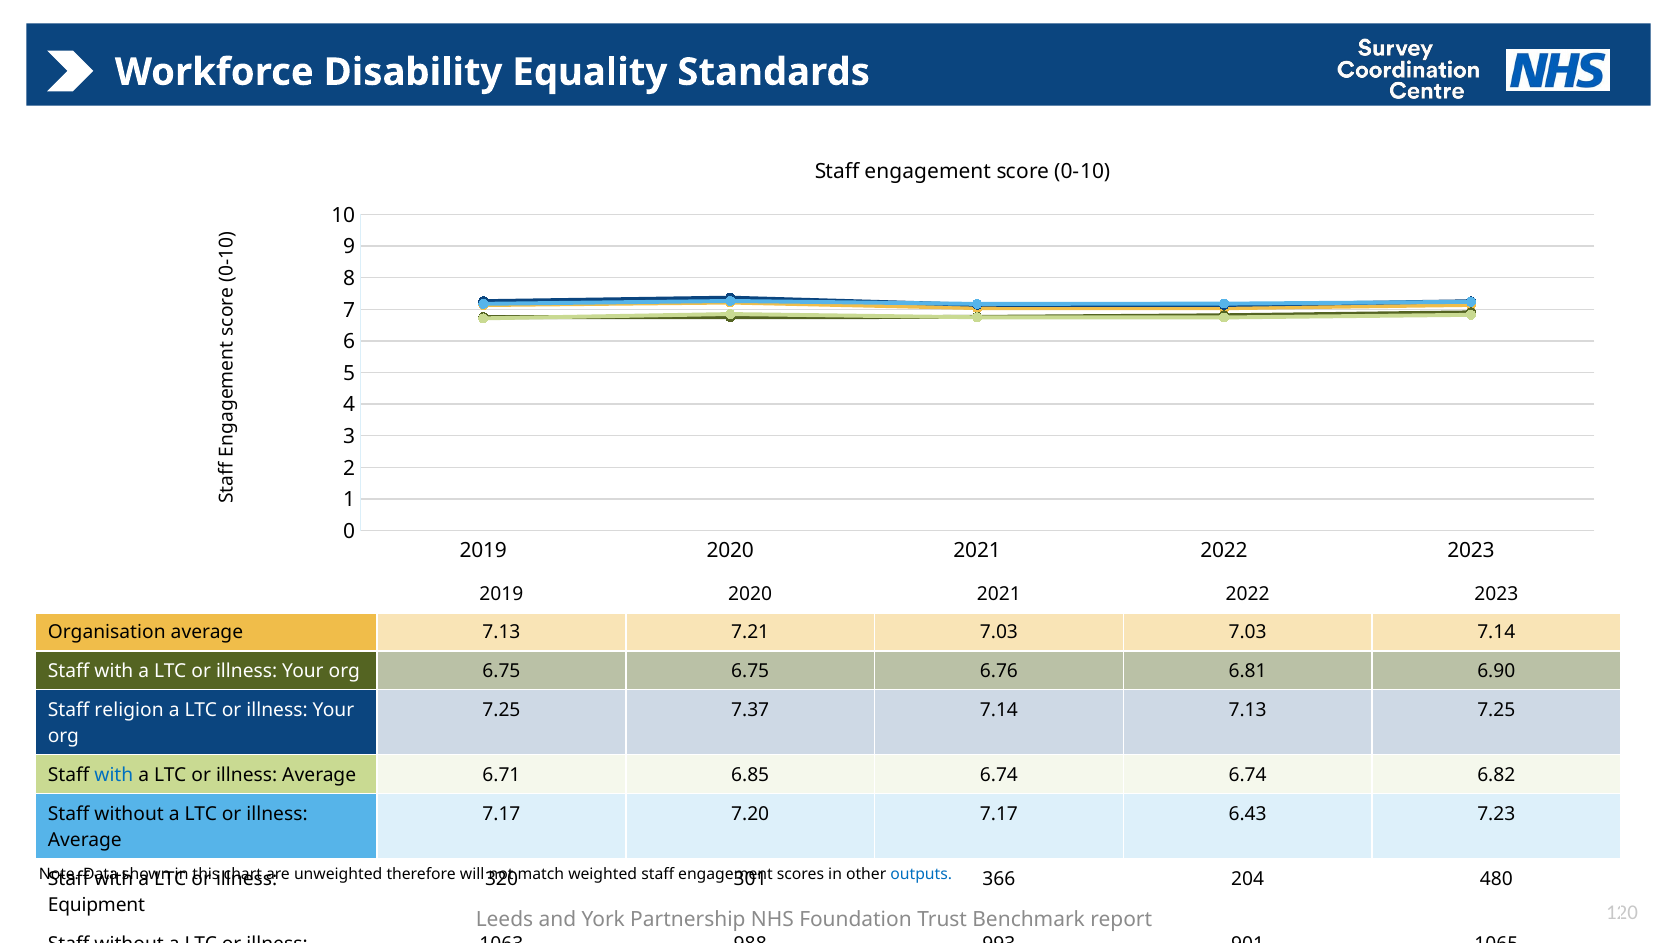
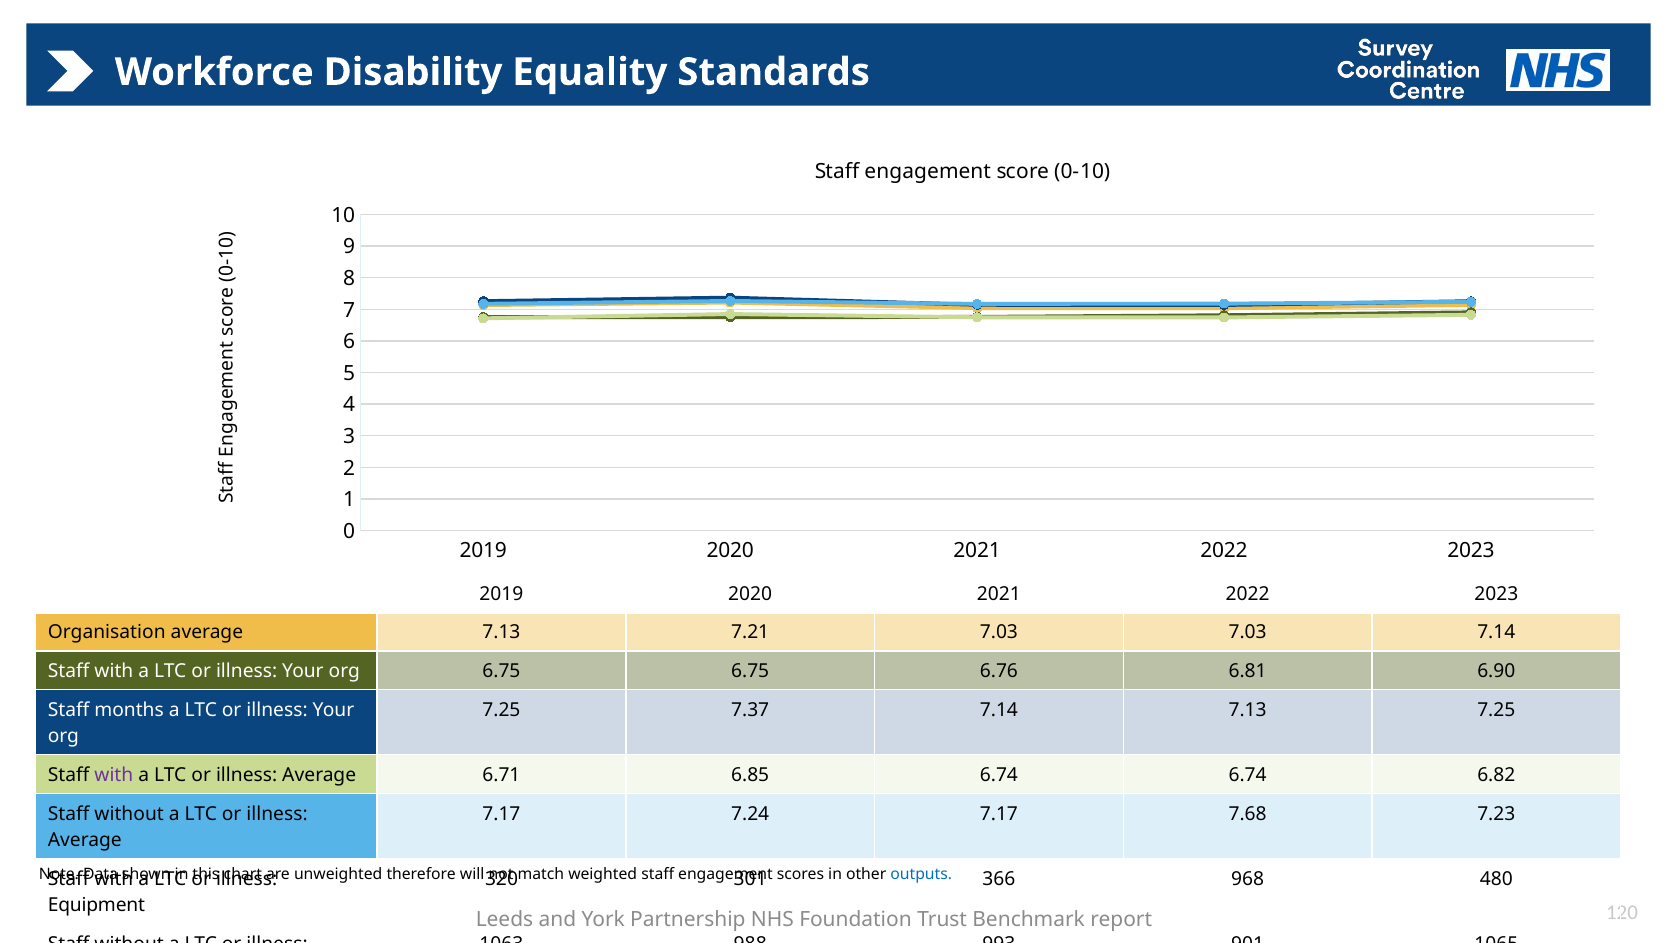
religion: religion -> months
with at (114, 775) colour: blue -> purple
7.20: 7.20 -> 7.24
6.43: 6.43 -> 7.68
204: 204 -> 968
